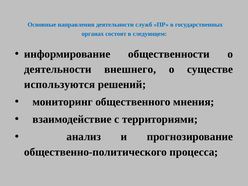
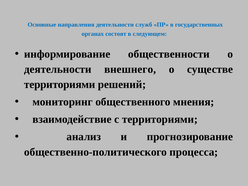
используются at (60, 84): используются -> территориями
